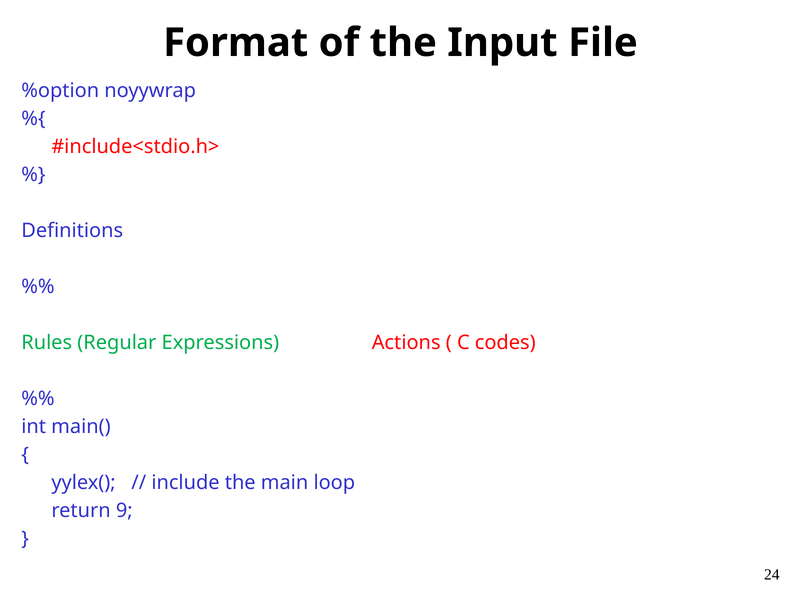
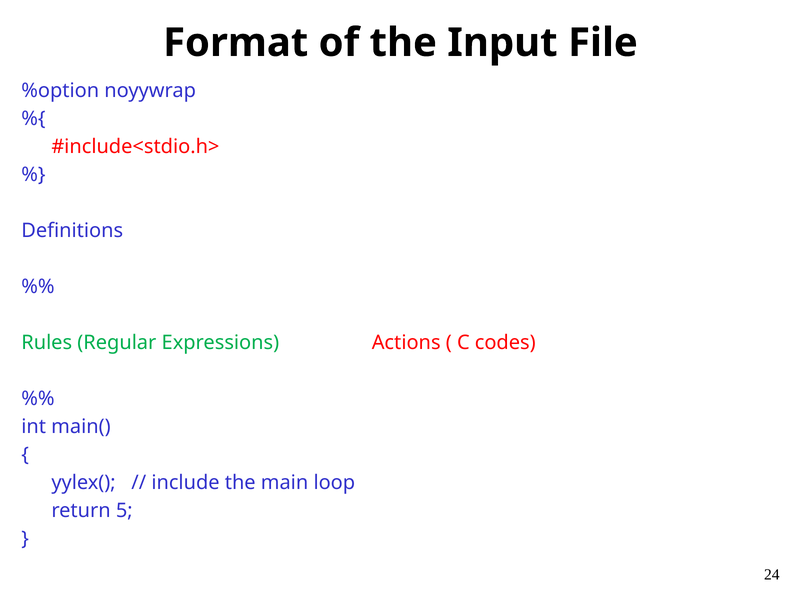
9: 9 -> 5
